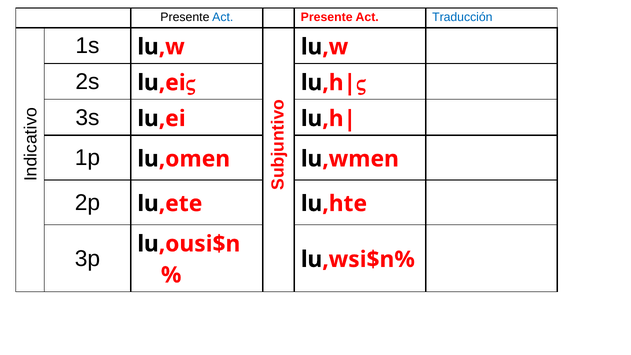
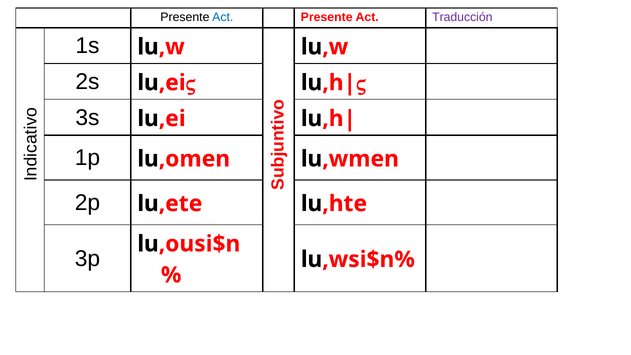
Traducción colour: blue -> purple
